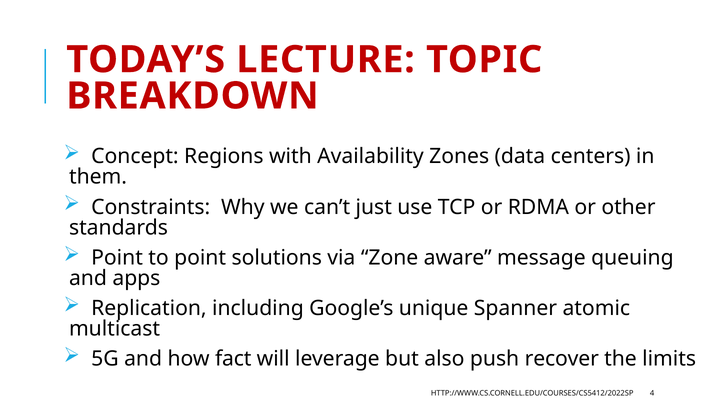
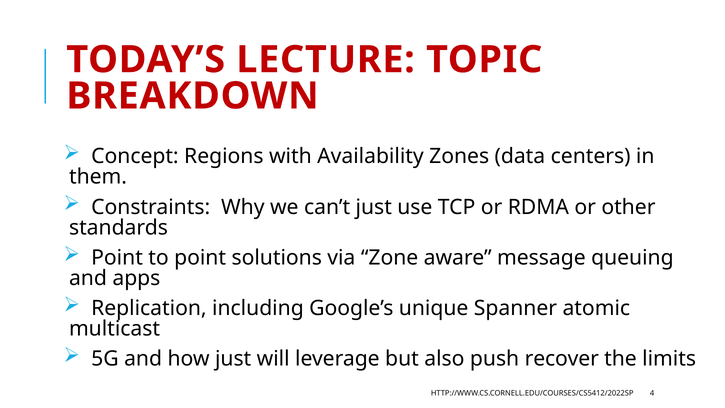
how fact: fact -> just
